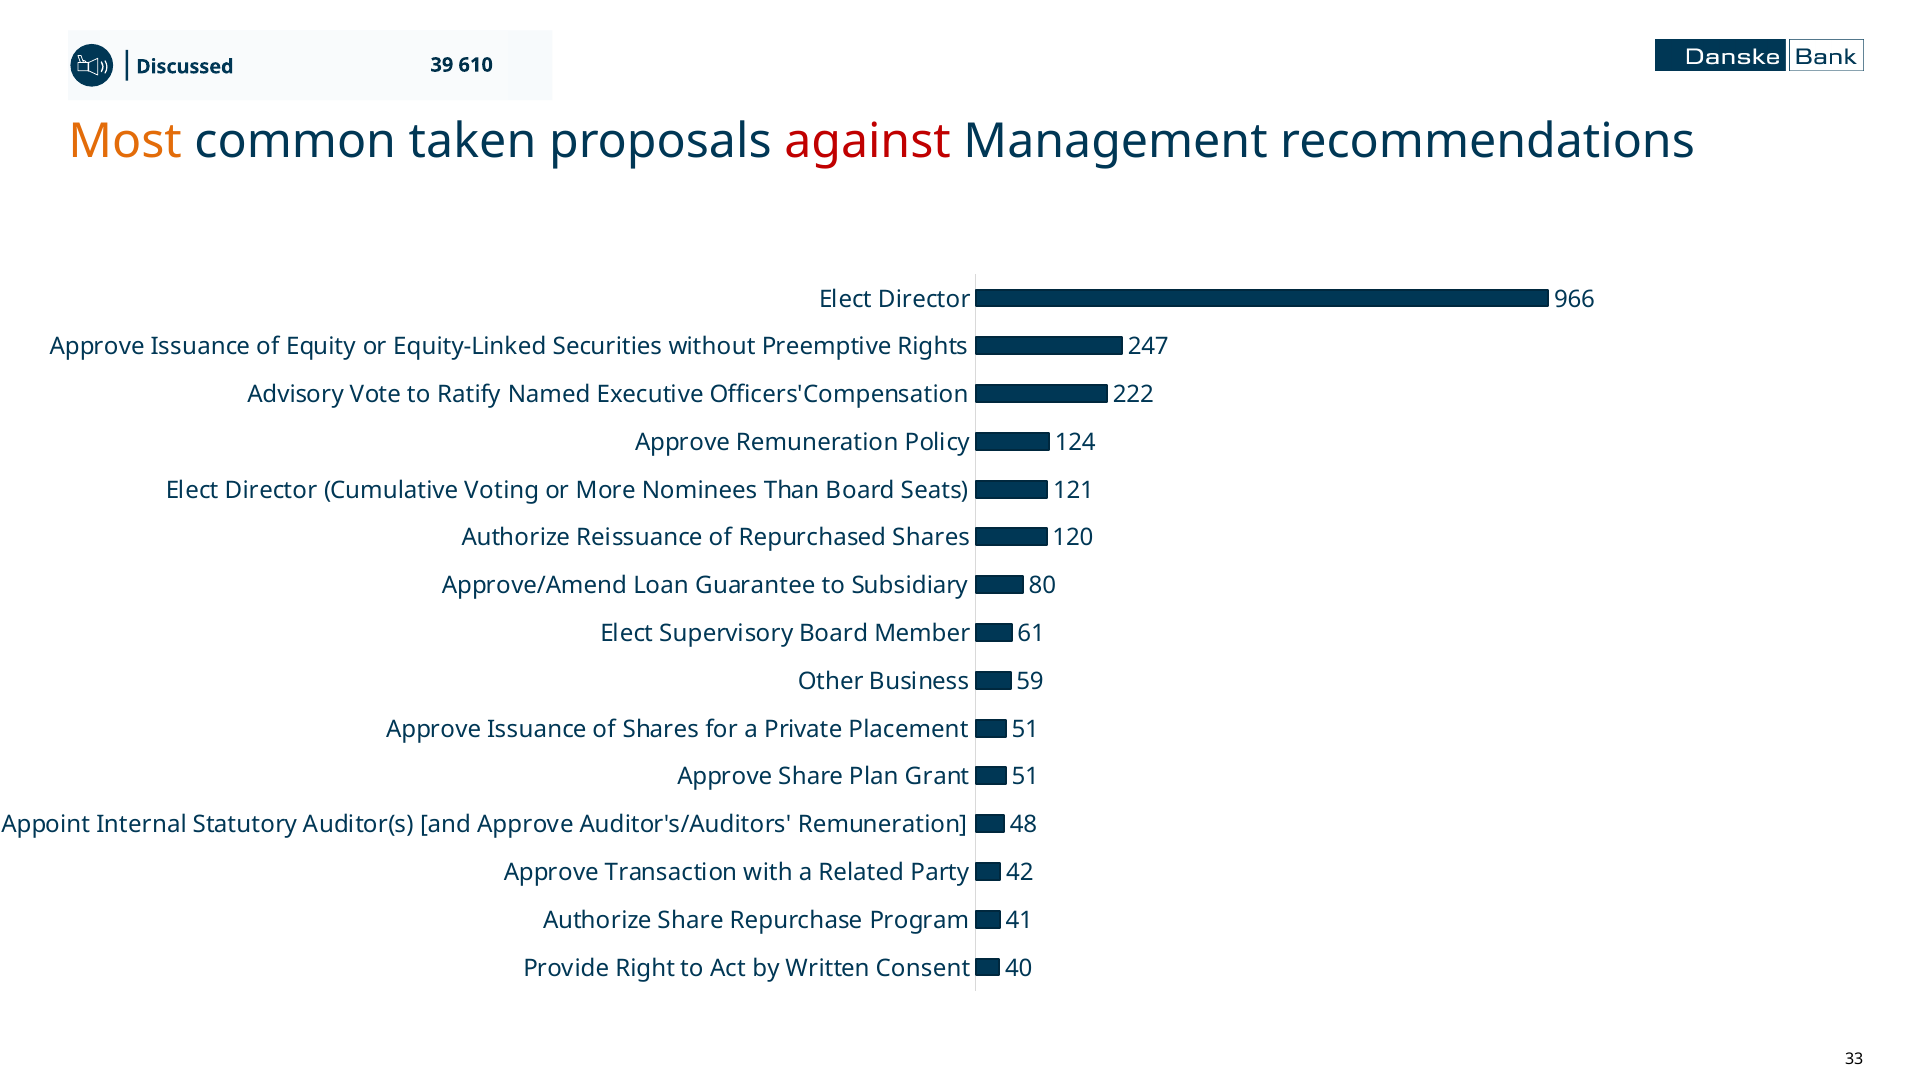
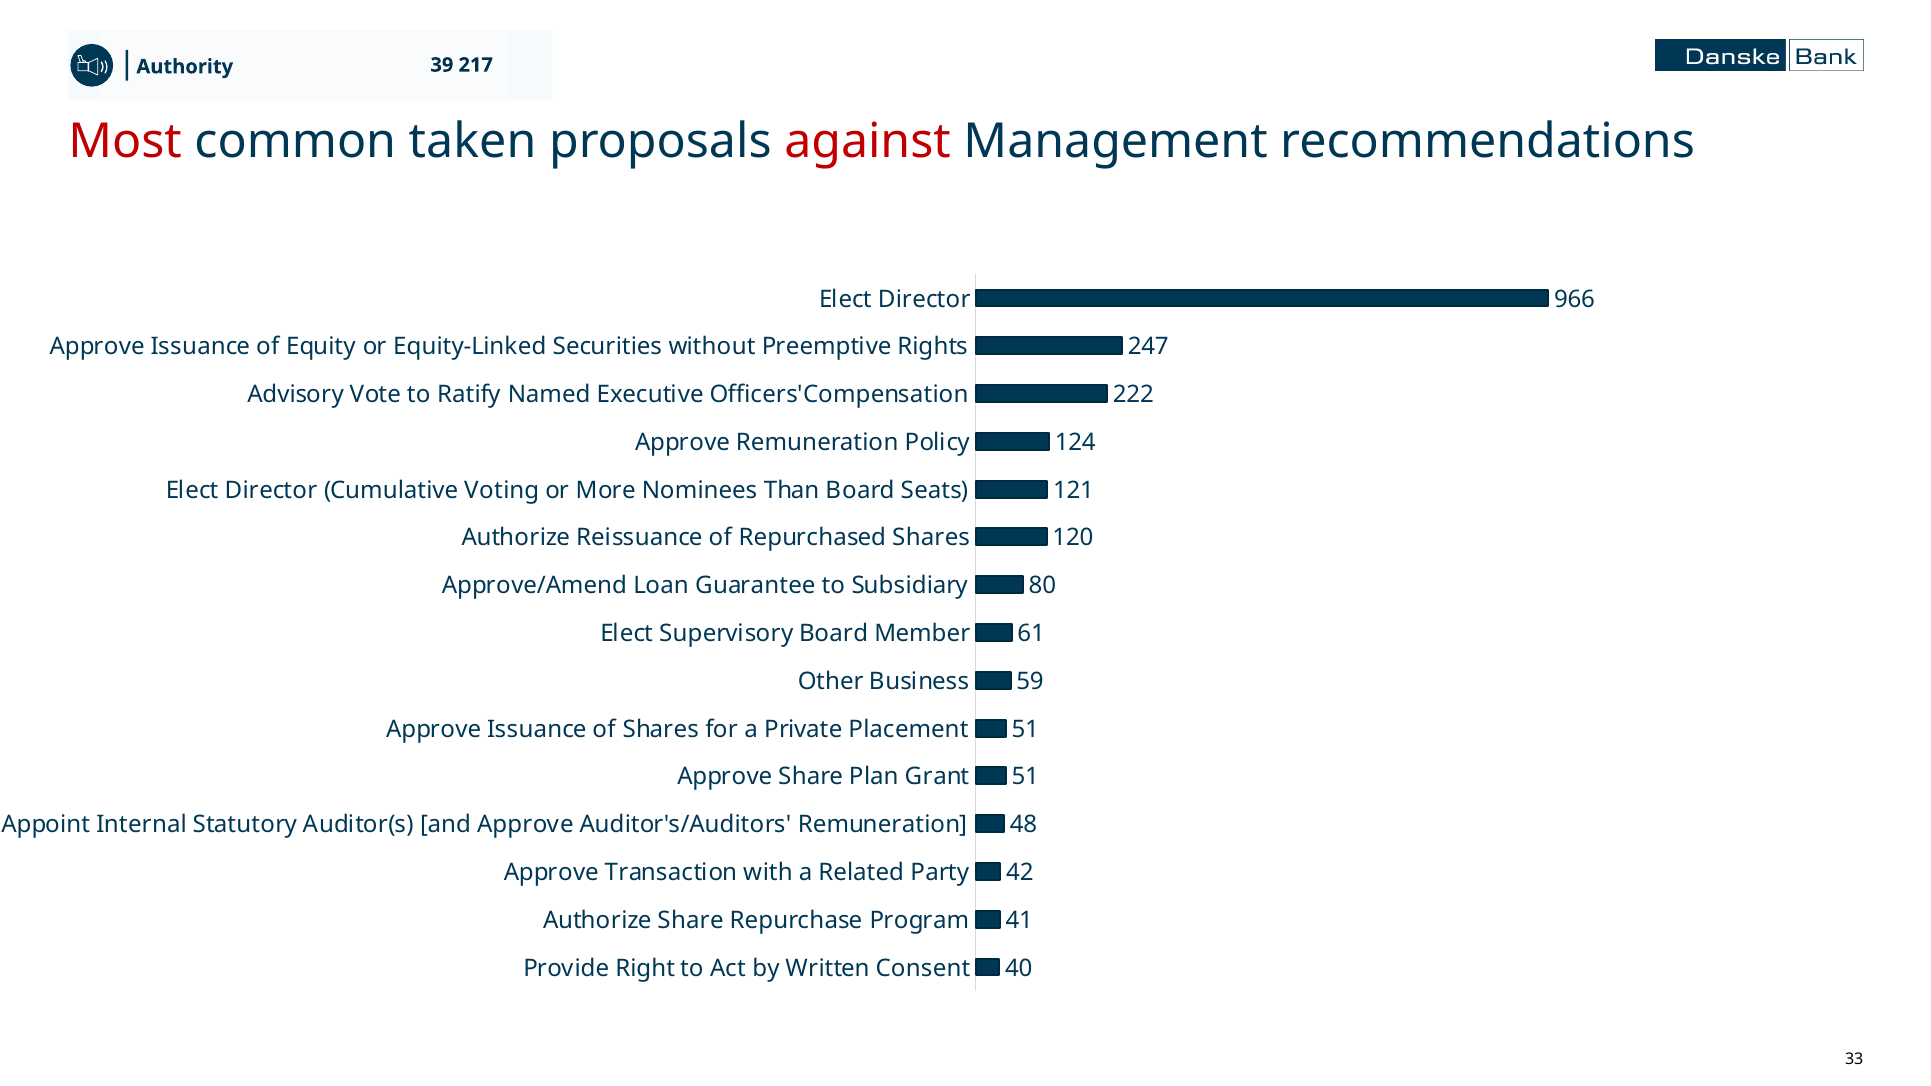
Discussed: Discussed -> Authority
610: 610 -> 217
Most colour: orange -> red
